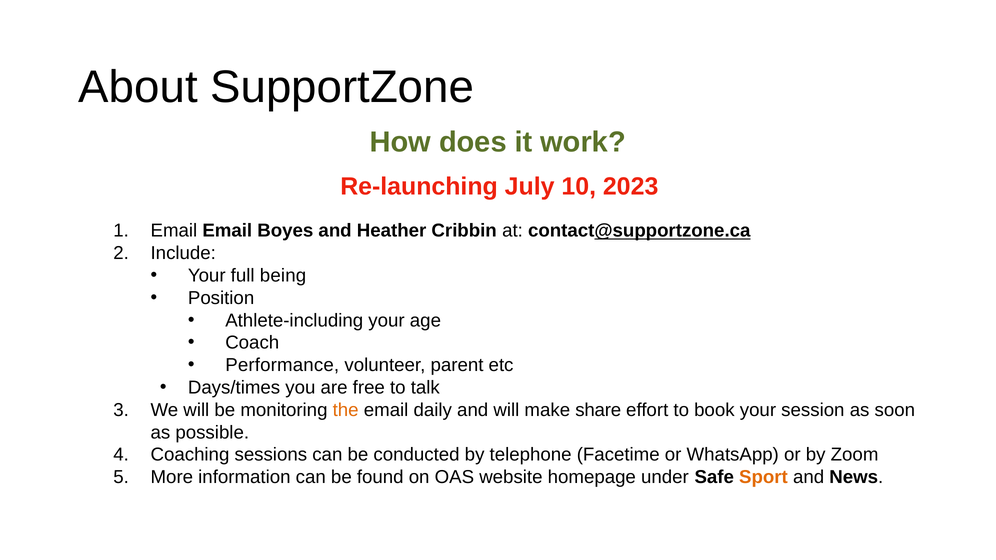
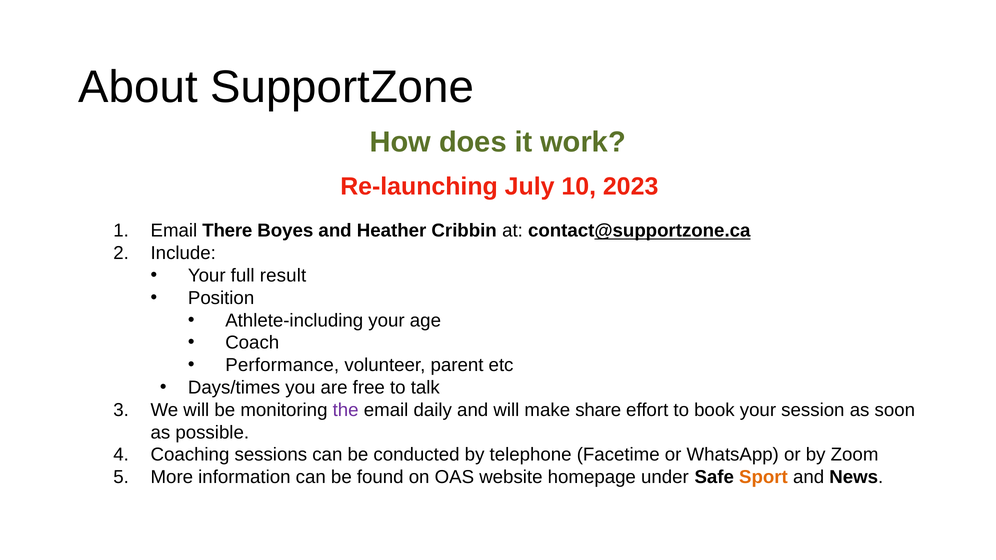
Email Email: Email -> There
being: being -> result
the colour: orange -> purple
